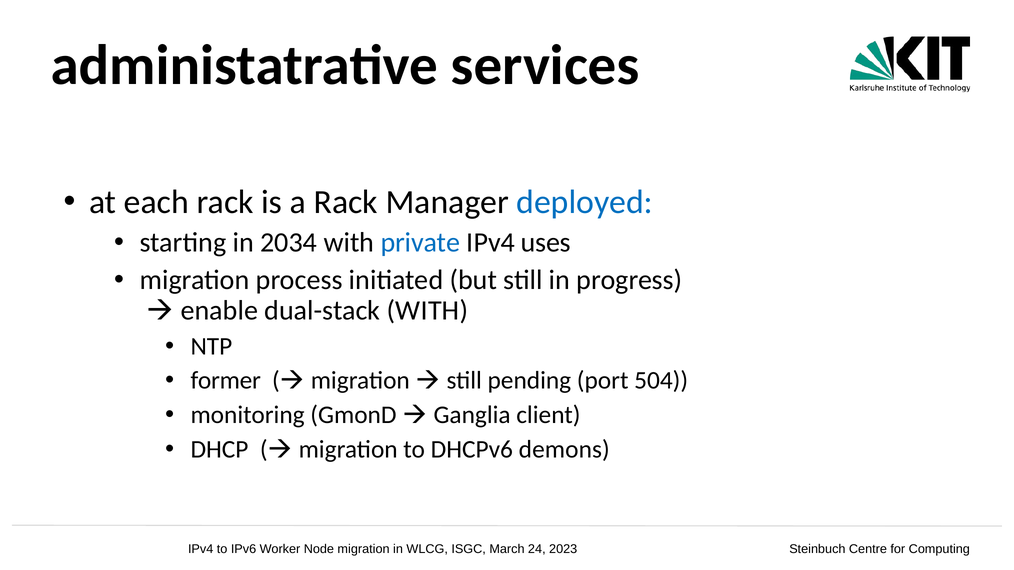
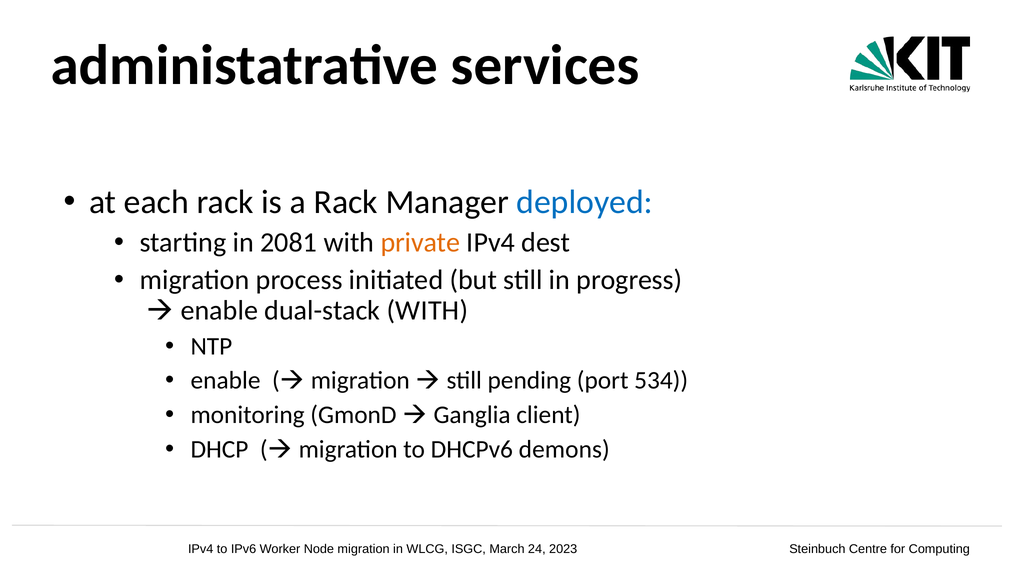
2034: 2034 -> 2081
private colour: blue -> orange
uses: uses -> dest
former at (226, 381): former -> enable
504: 504 -> 534
